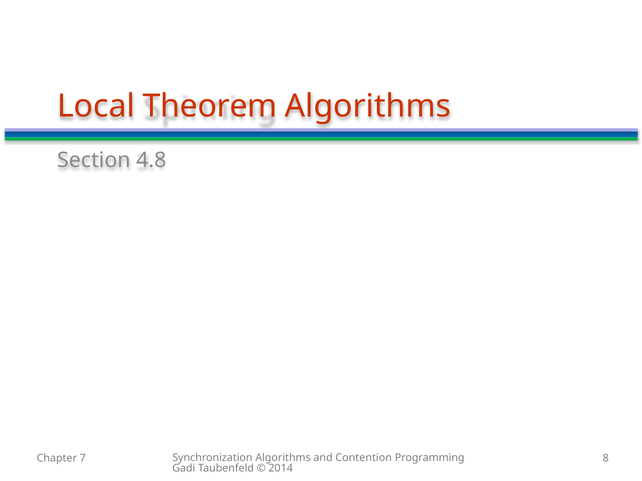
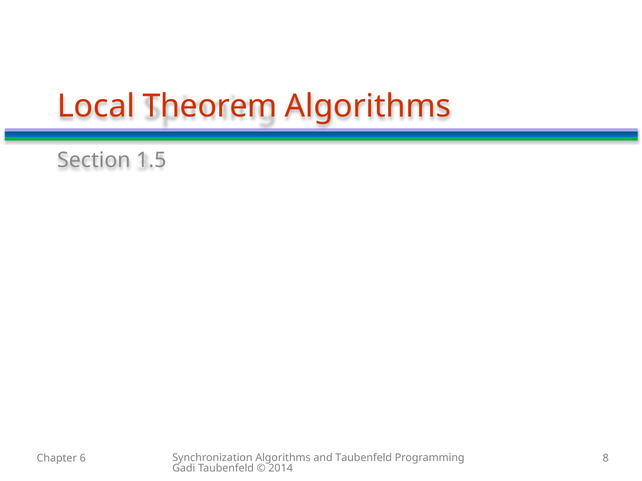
4.8: 4.8 -> 1.5
and Contention: Contention -> Taubenfeld
7: 7 -> 6
